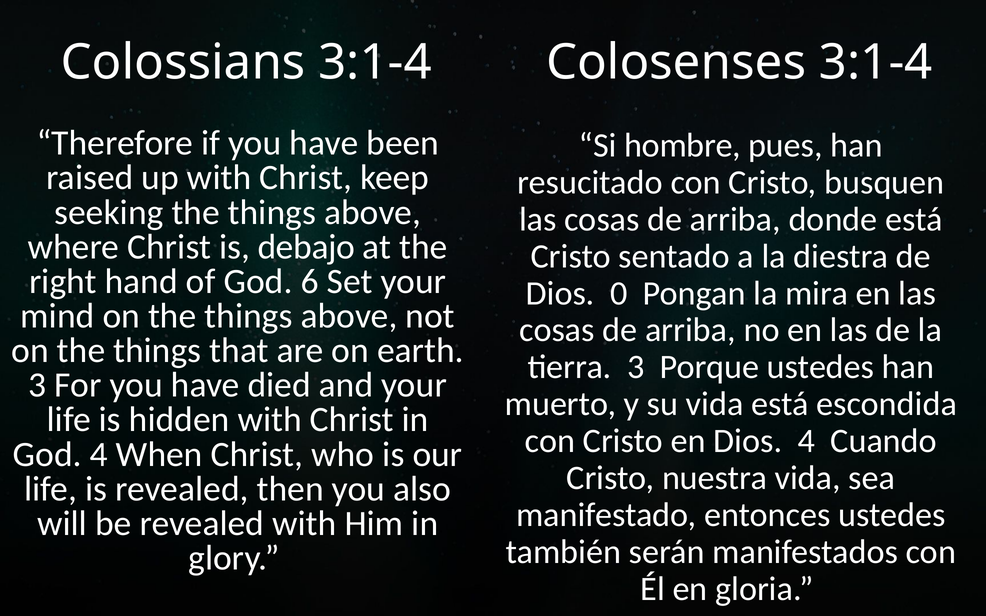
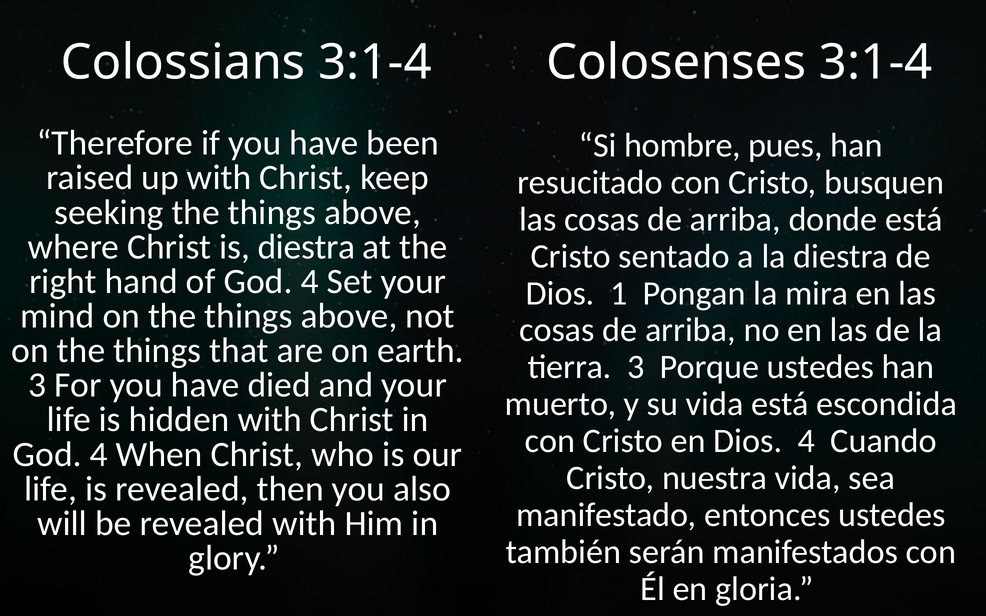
is debajo: debajo -> diestra
of God 6: 6 -> 4
0: 0 -> 1
